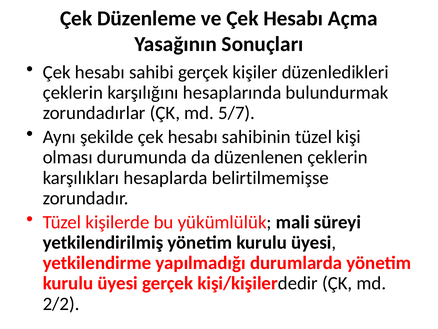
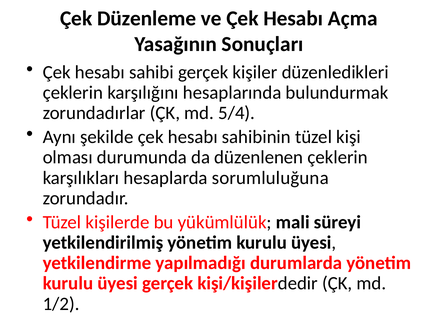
5/7: 5/7 -> 5/4
belirtilmemişse: belirtilmemişse -> sorumluluğuna
2/2: 2/2 -> 1/2
